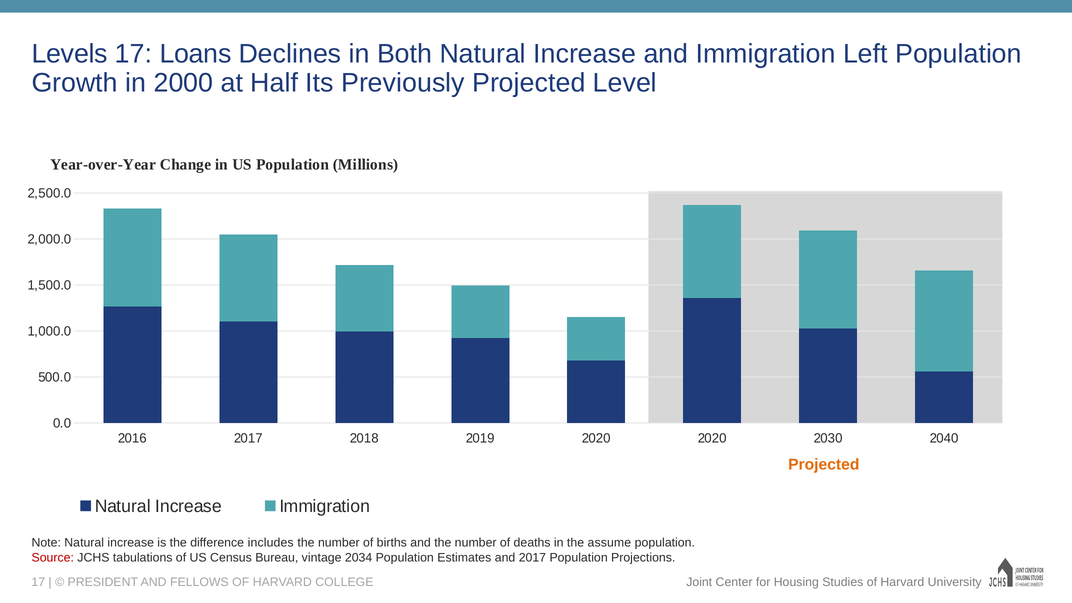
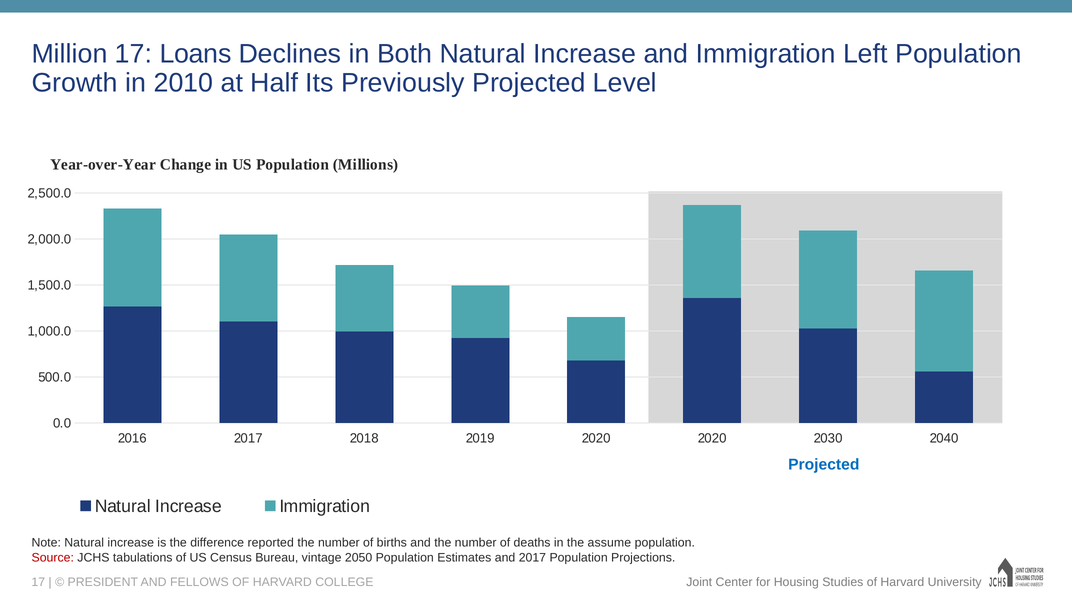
Levels: Levels -> Million
2000: 2000 -> 2010
Projected at (824, 465) colour: orange -> blue
includes: includes -> reported
2034: 2034 -> 2050
